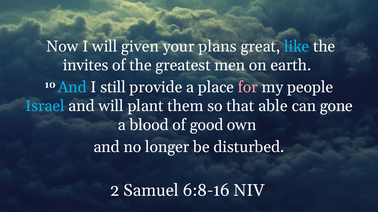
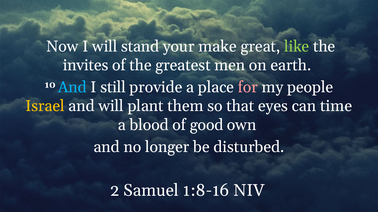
given: given -> stand
plans: plans -> make
like colour: light blue -> light green
Israel colour: light blue -> yellow
able: able -> eyes
gone: gone -> time
6:8-16: 6:8-16 -> 1:8-16
